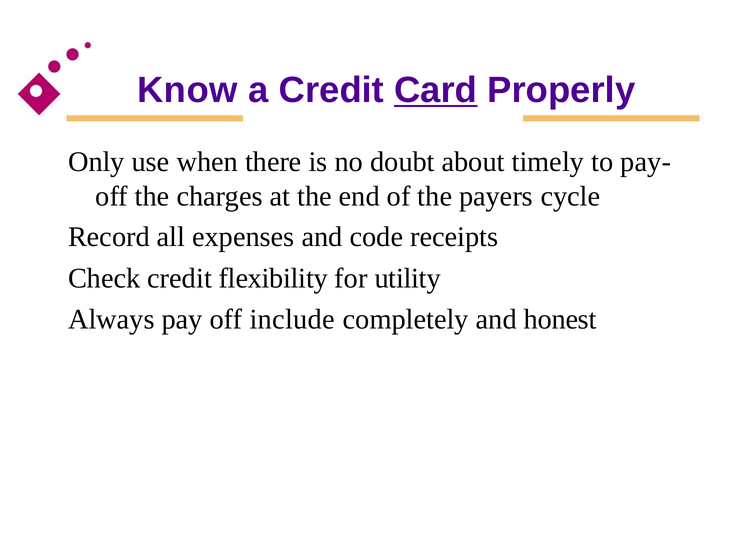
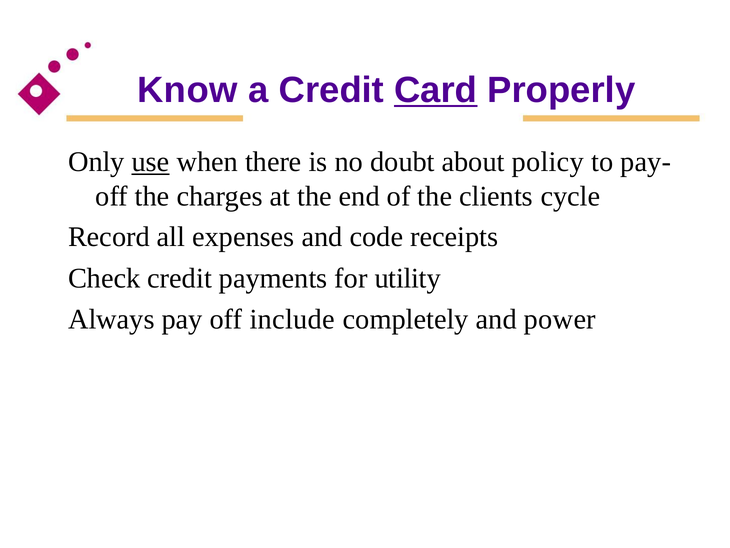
use underline: none -> present
timely: timely -> policy
payers: payers -> clients
flexibility: flexibility -> payments
honest: honest -> power
